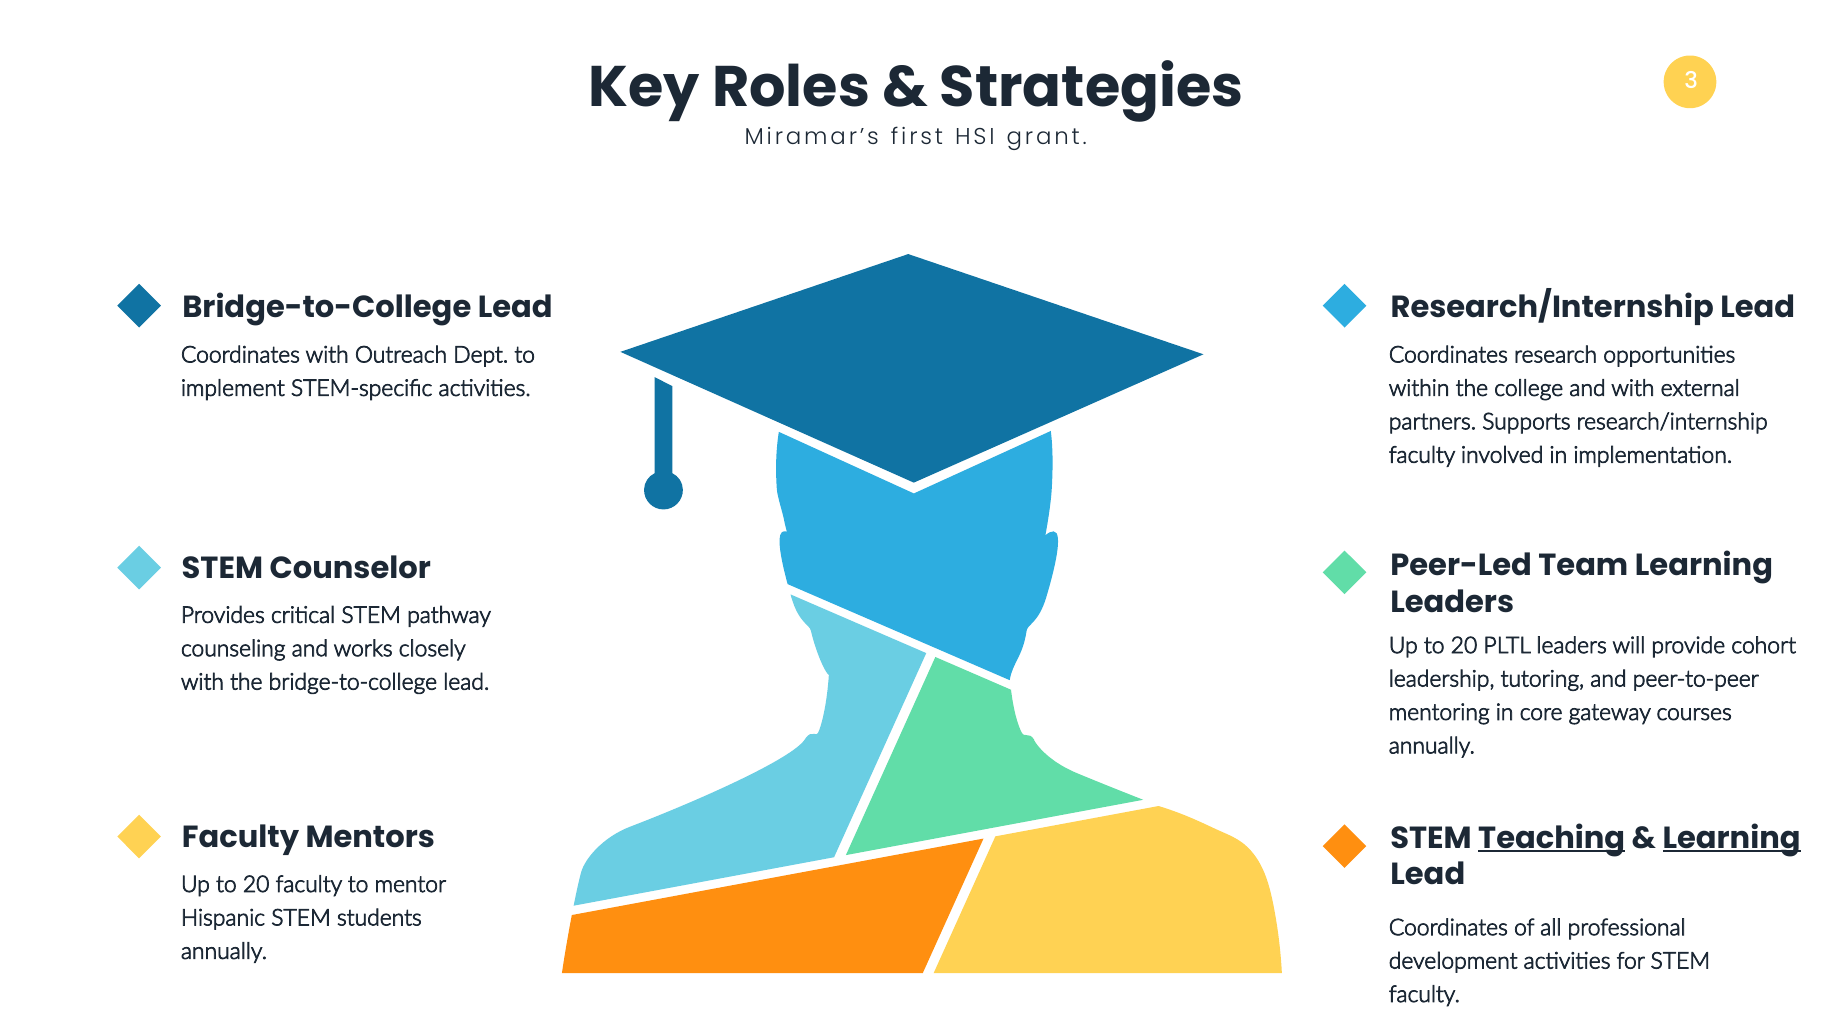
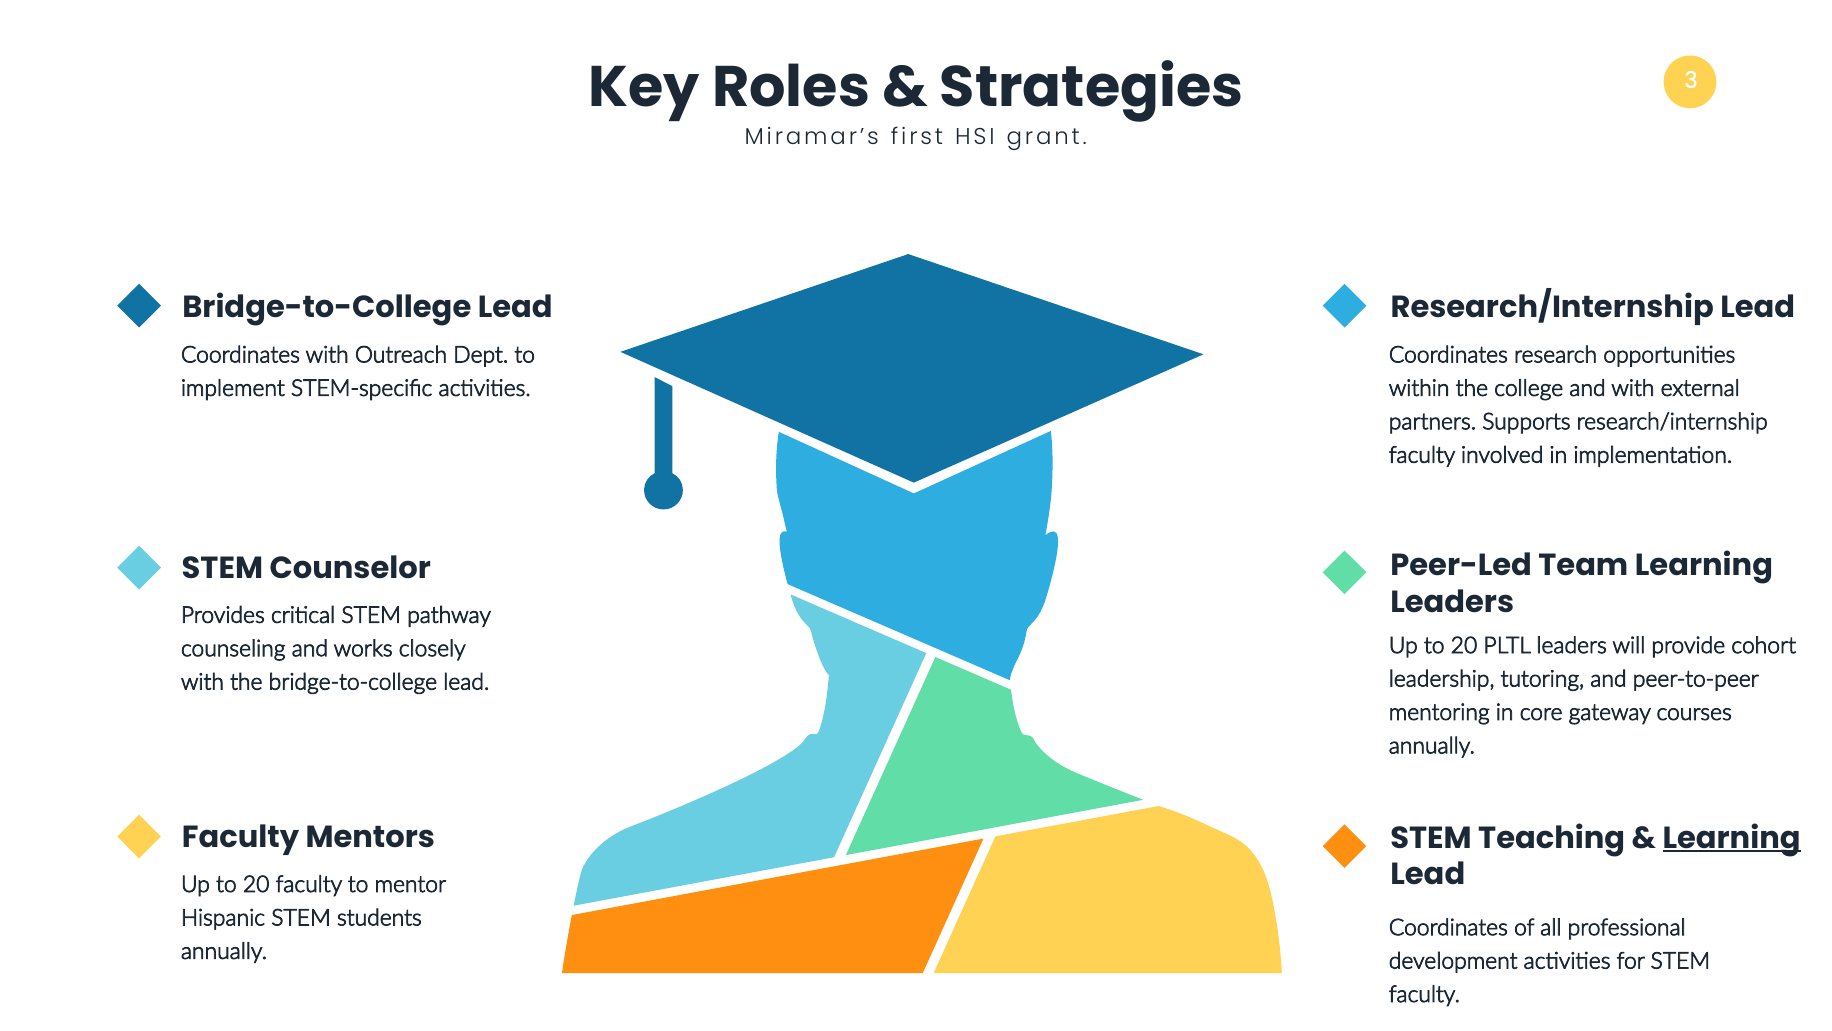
Teaching underline: present -> none
